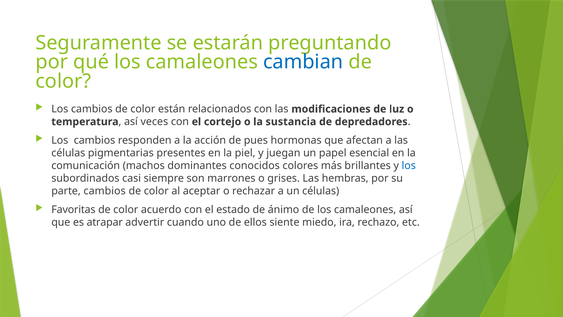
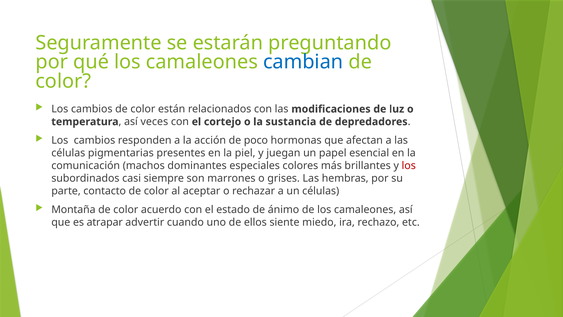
pues: pues -> poco
conocidos: conocidos -> especiales
los at (409, 165) colour: blue -> red
parte cambios: cambios -> contacto
Favoritas: Favoritas -> Montaña
